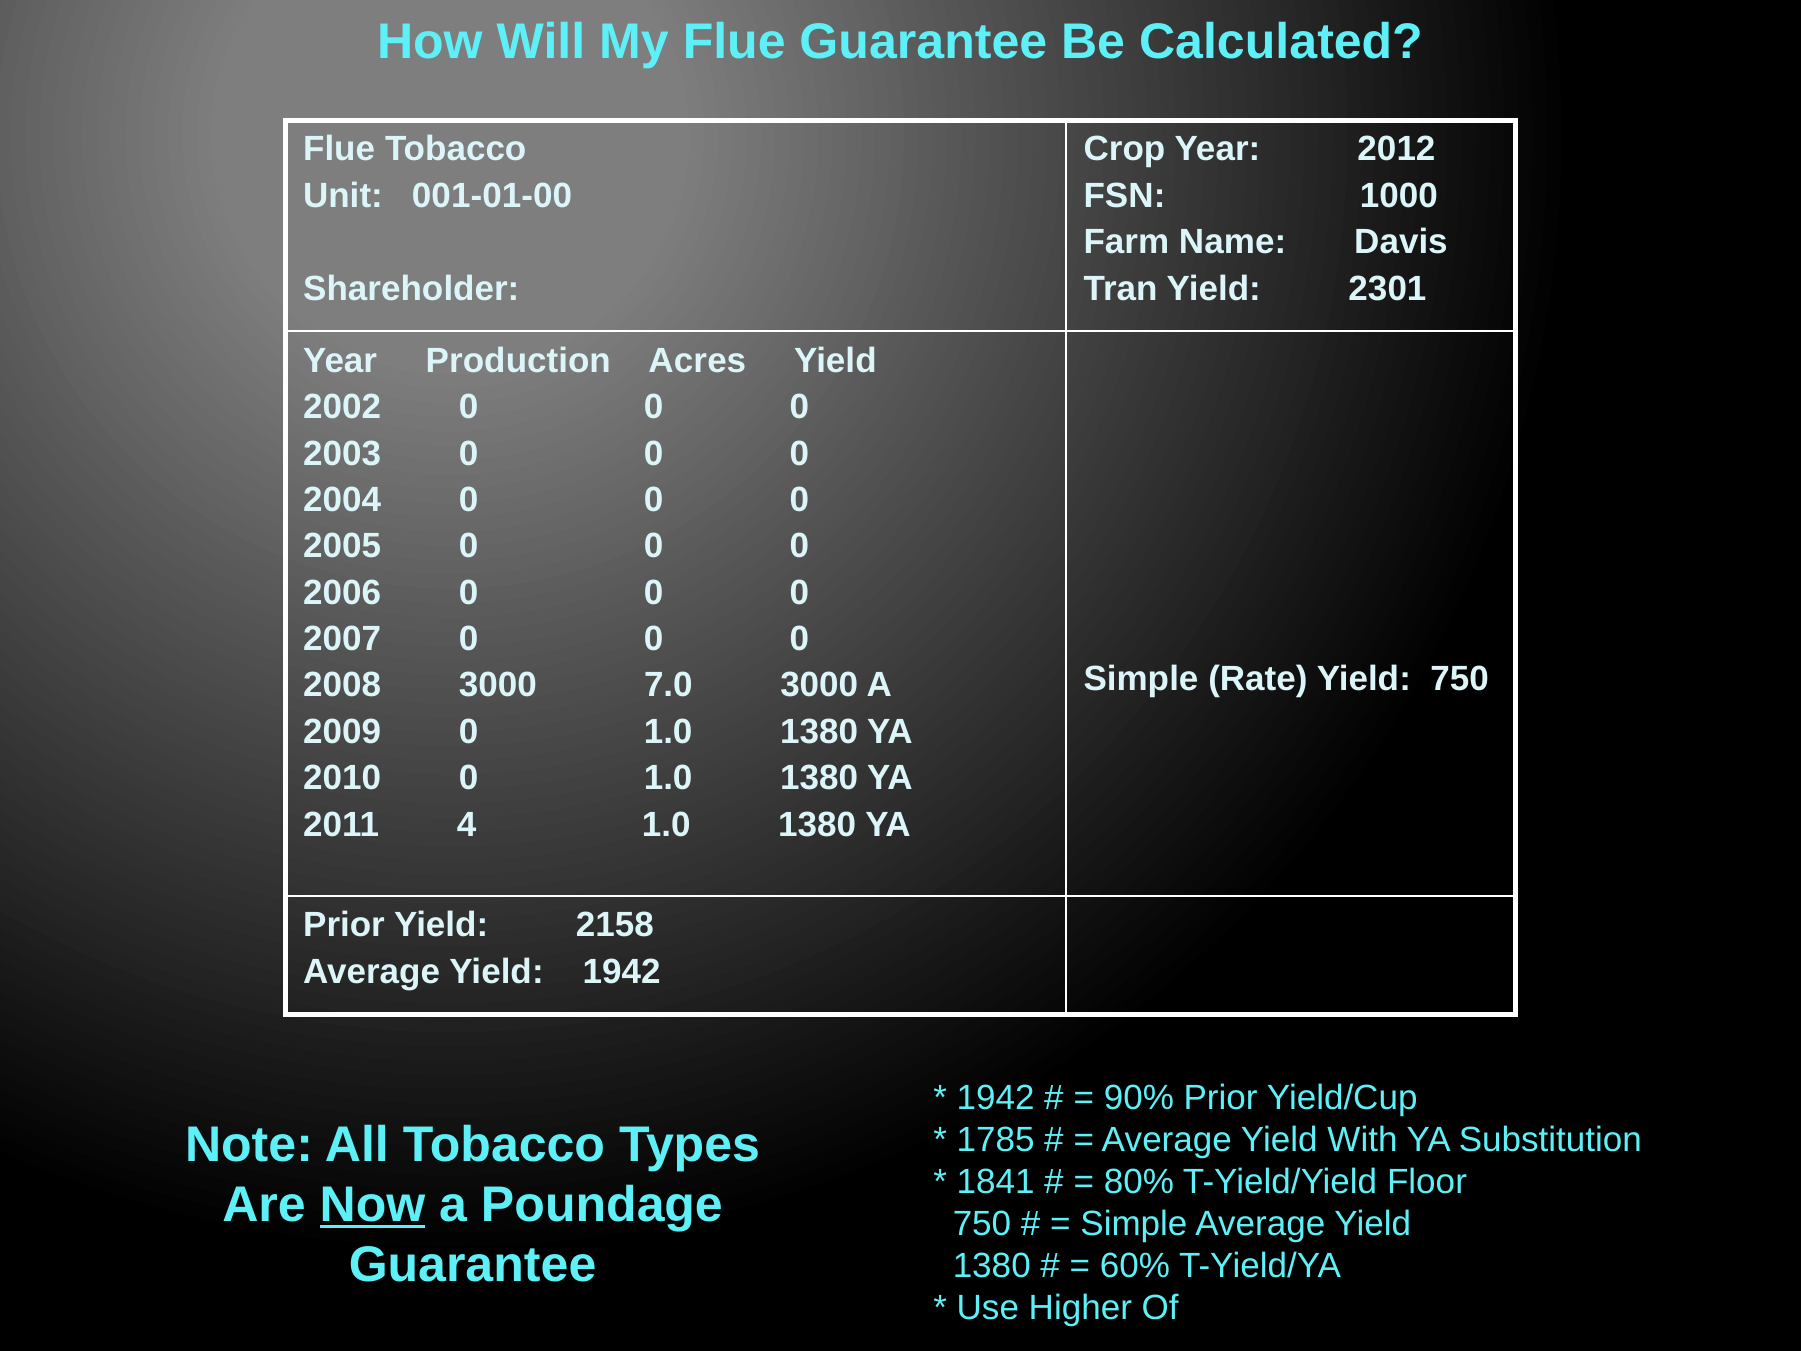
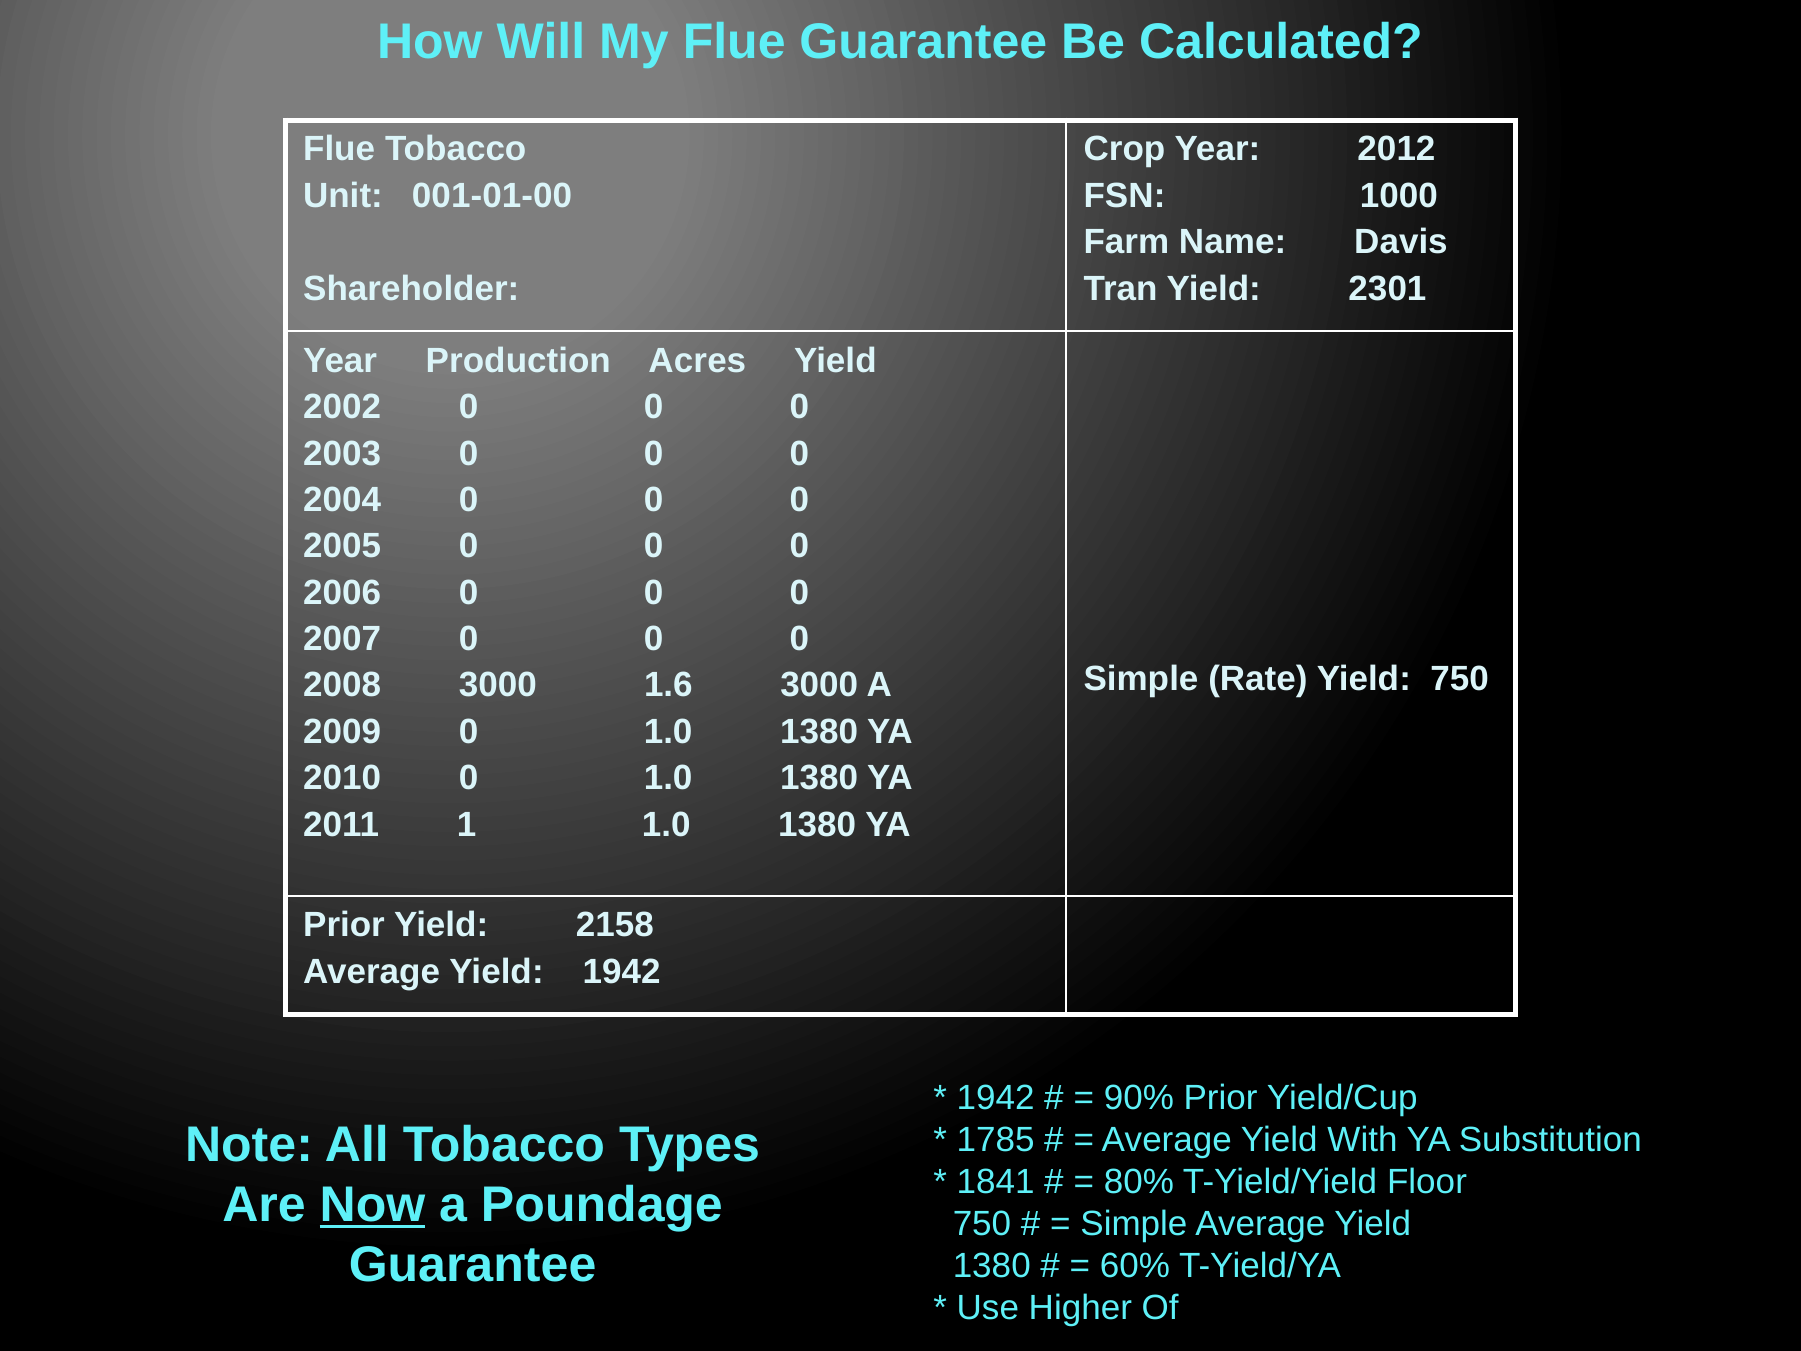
7.0: 7.0 -> 1.6
4: 4 -> 1
